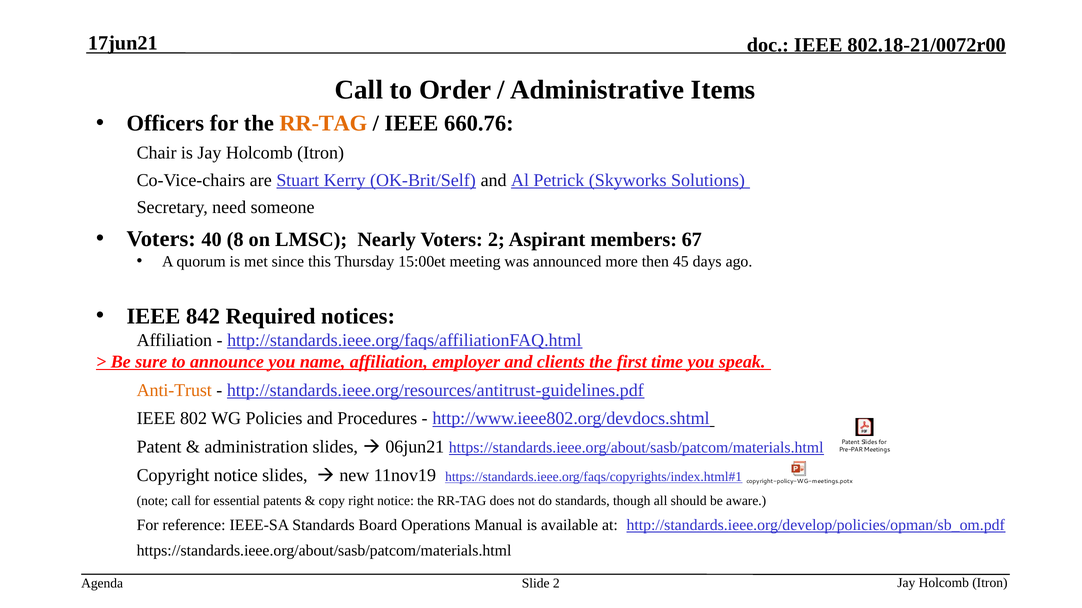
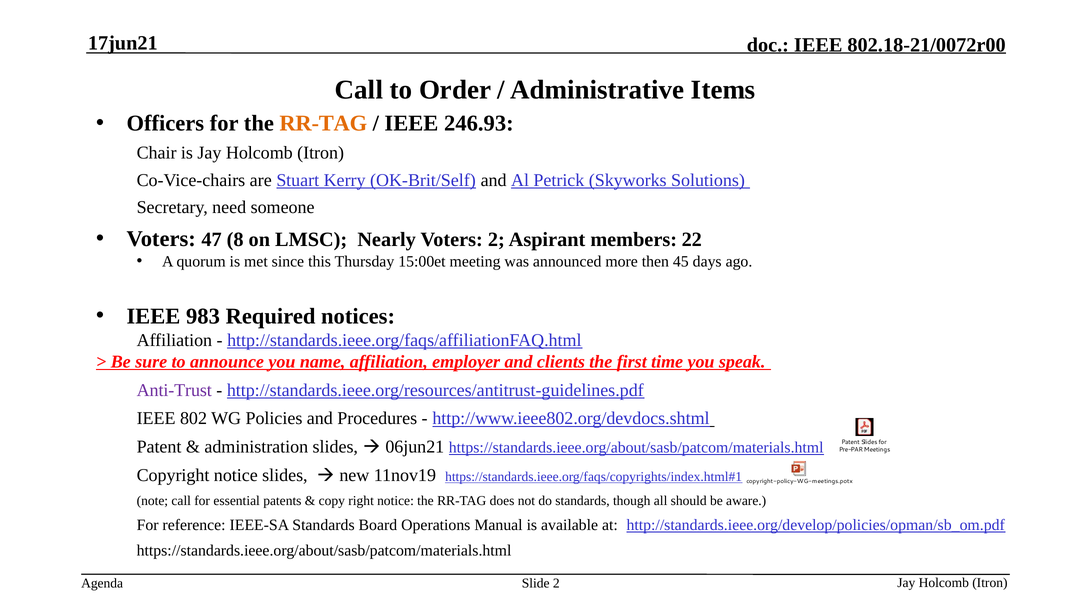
660.76: 660.76 -> 246.93
40: 40 -> 47
67: 67 -> 22
842: 842 -> 983
Anti-Trust colour: orange -> purple
